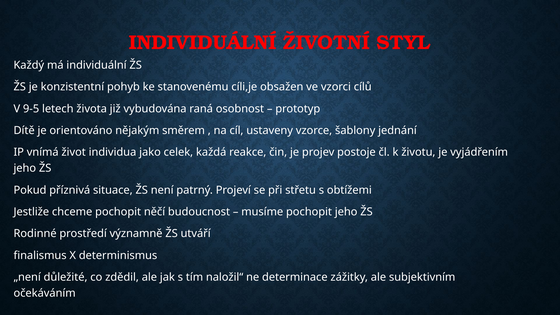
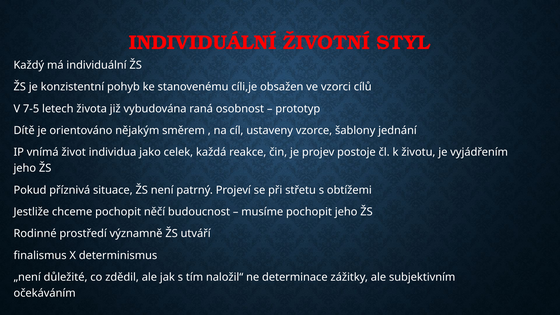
9-5: 9-5 -> 7-5
